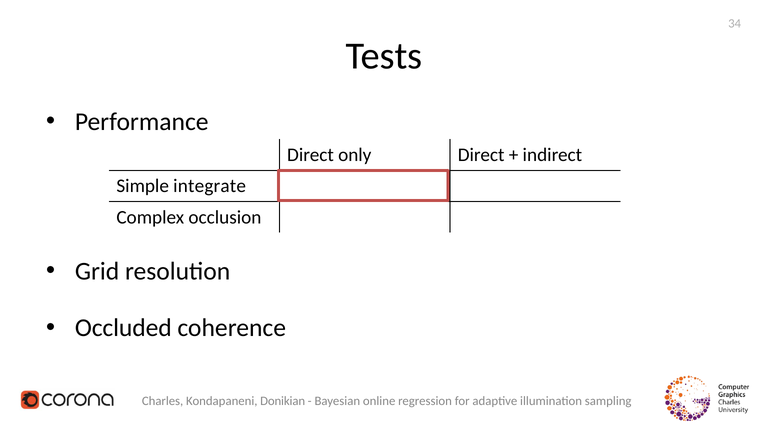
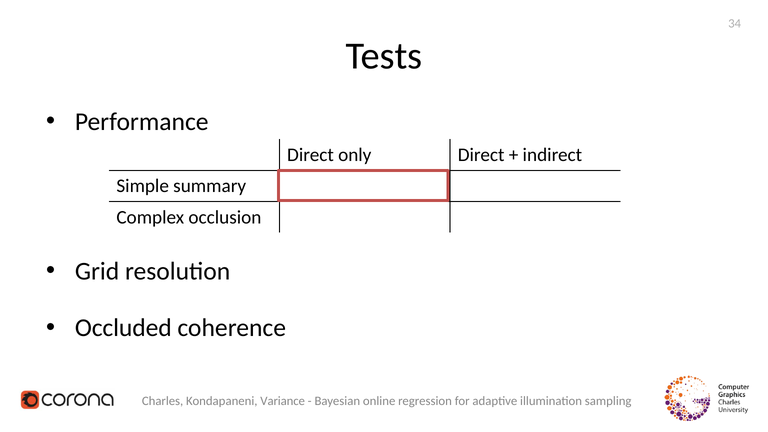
integrate: integrate -> summary
Donikian: Donikian -> Variance
